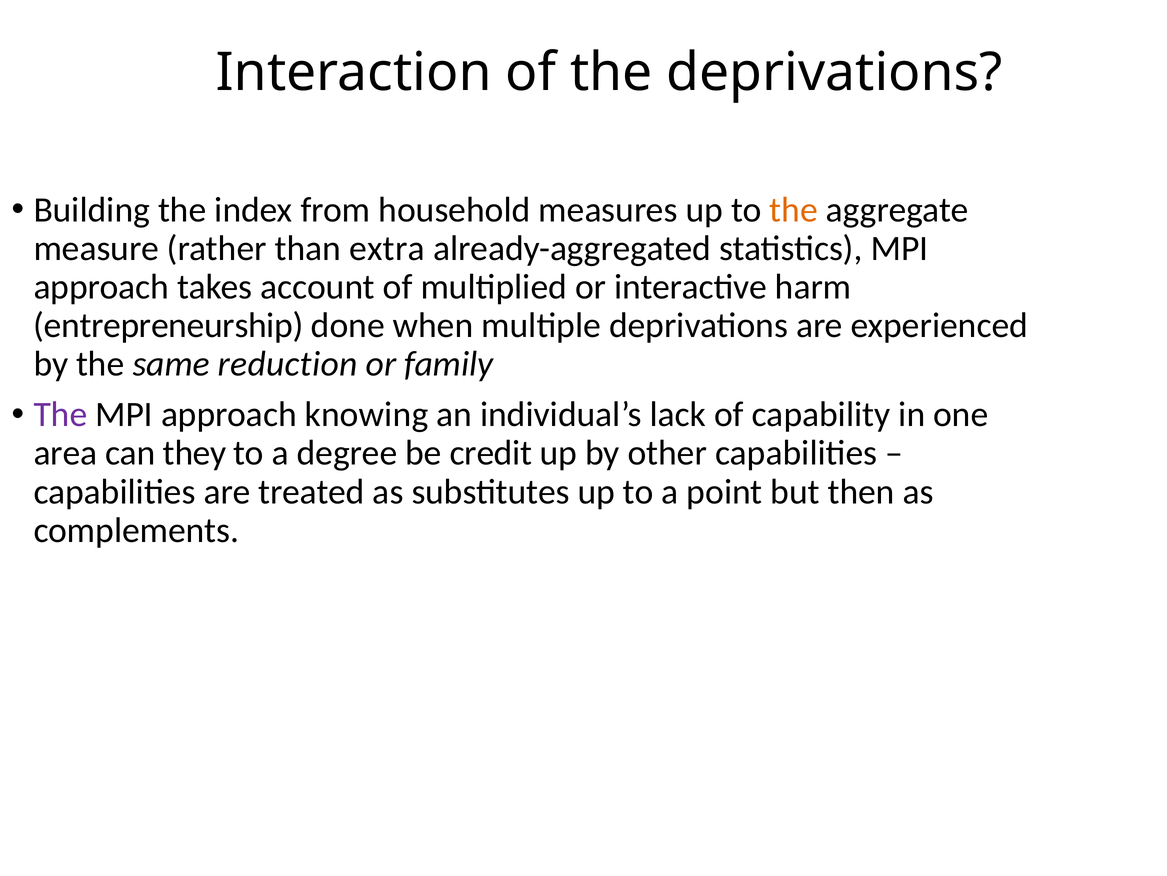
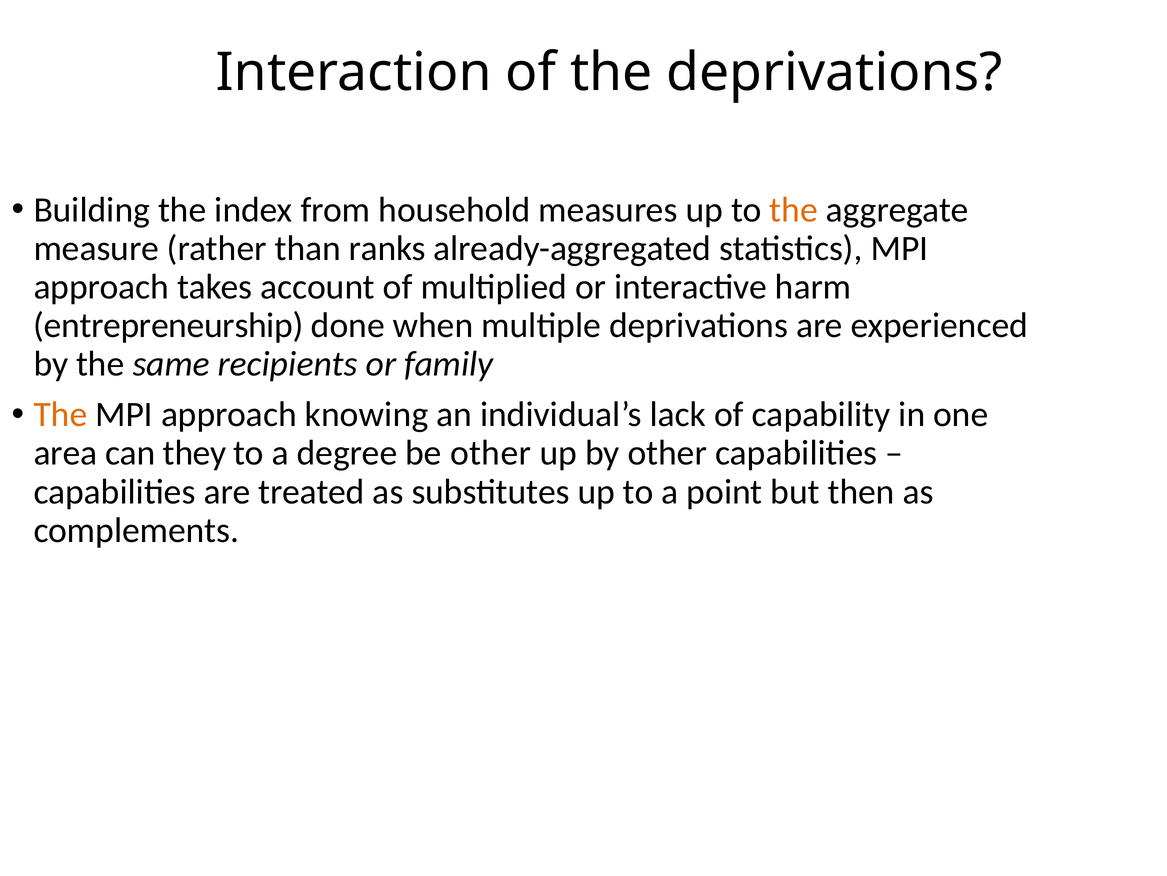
extra: extra -> ranks
reduction: reduction -> recipients
The at (60, 414) colour: purple -> orange
be credit: credit -> other
